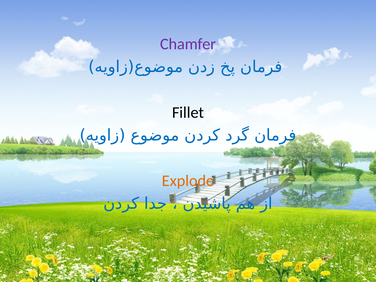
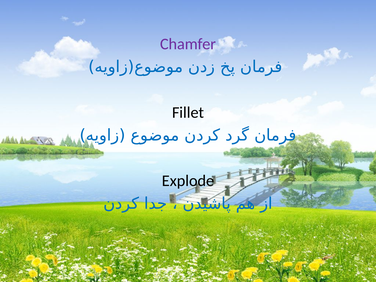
Explode colour: orange -> black
